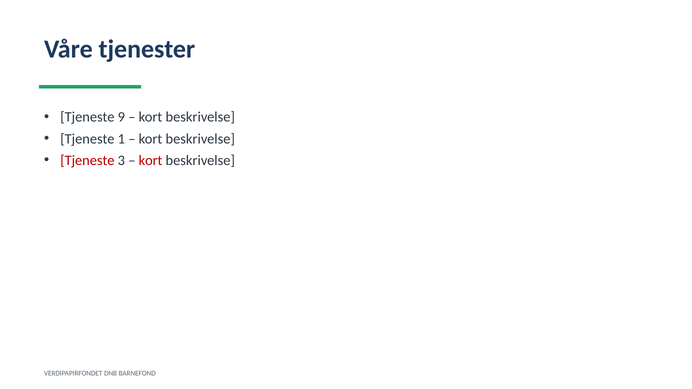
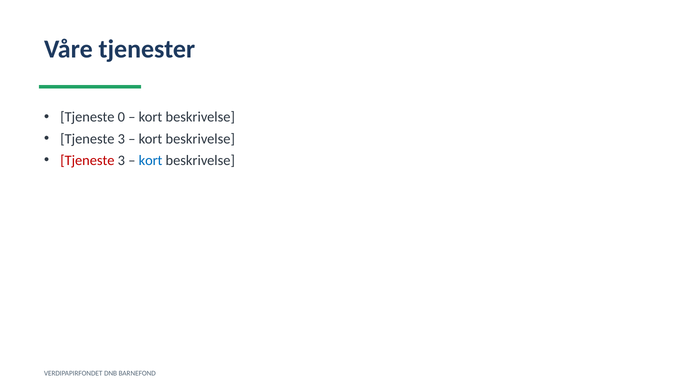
9: 9 -> 0
1 at (121, 139): 1 -> 3
kort at (151, 160) colour: red -> blue
